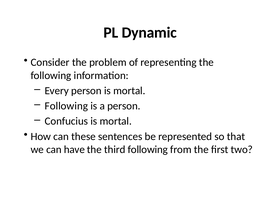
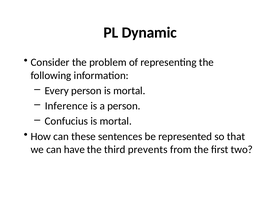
Following at (66, 106): Following -> Inference
third following: following -> prevents
